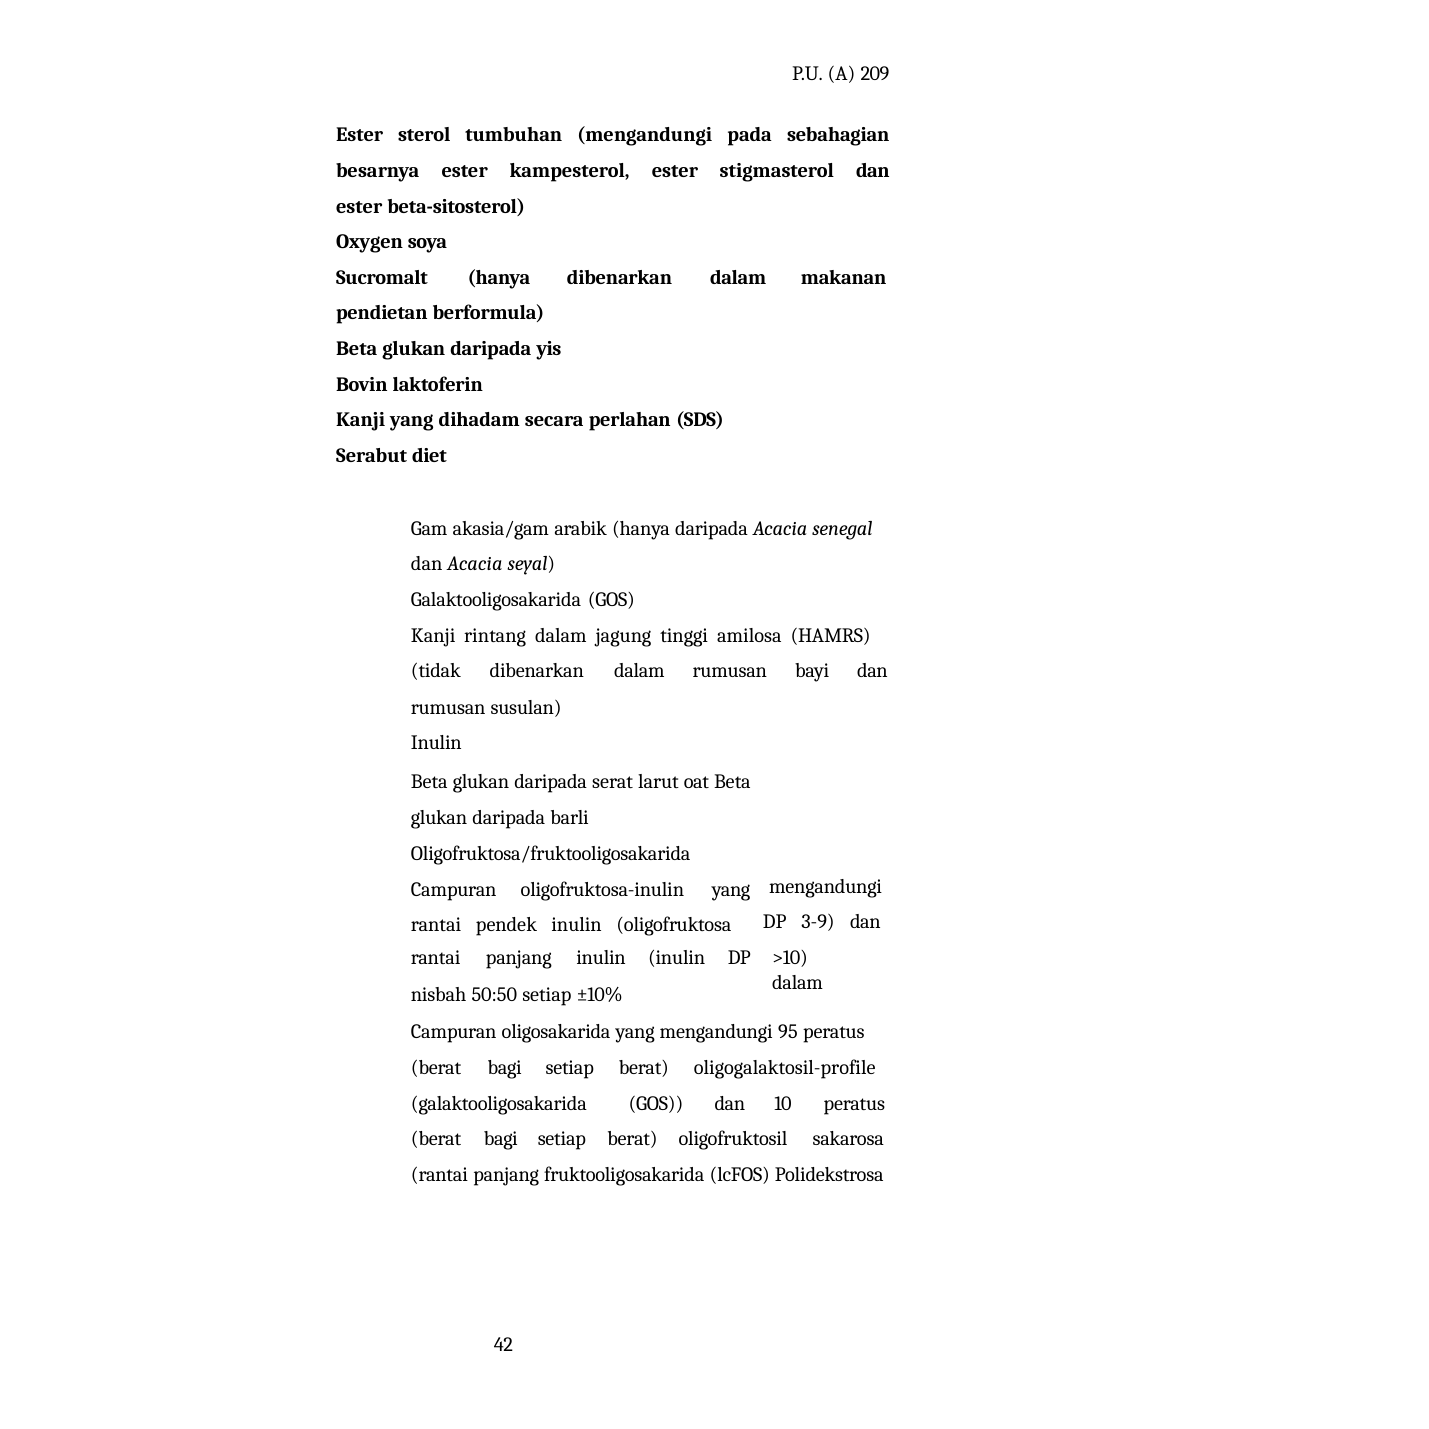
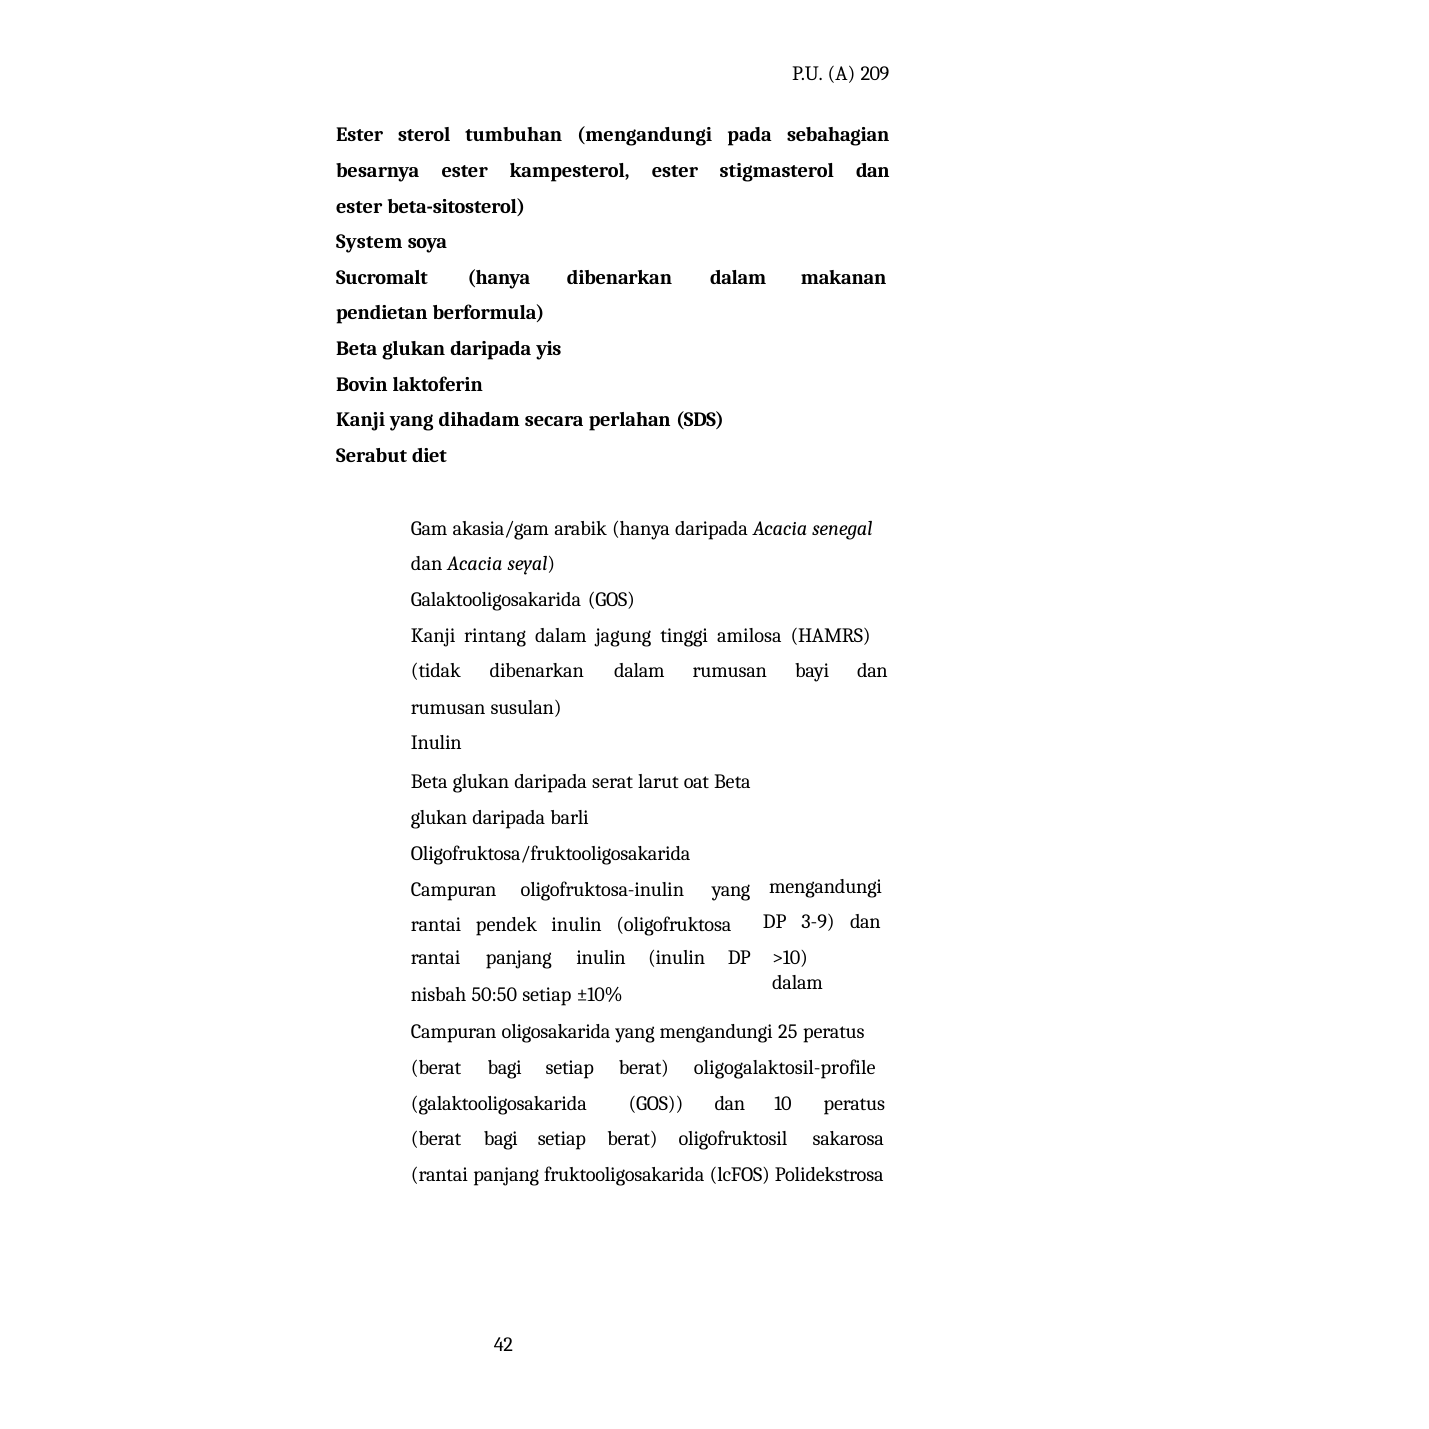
Oxygen: Oxygen -> System
95: 95 -> 25
